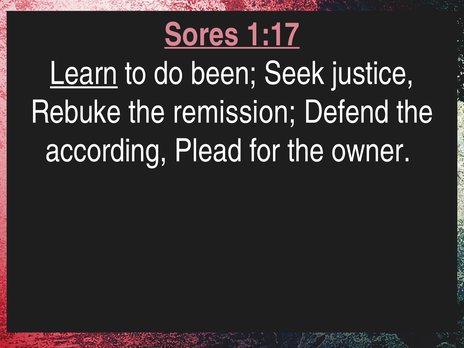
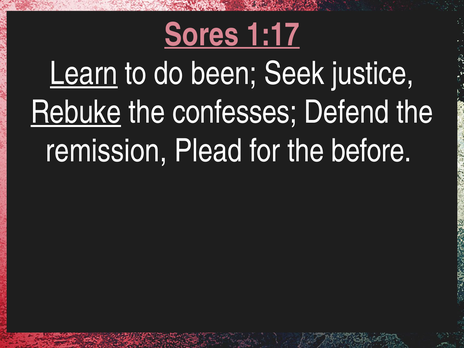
Rebuke underline: none -> present
remission: remission -> confesses
according: according -> remission
owner: owner -> before
